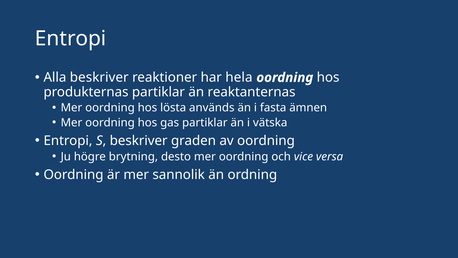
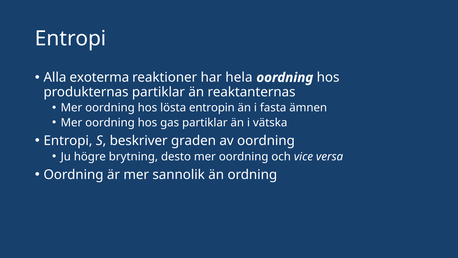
Alla beskriver: beskriver -> exoterma
används: används -> entropin
